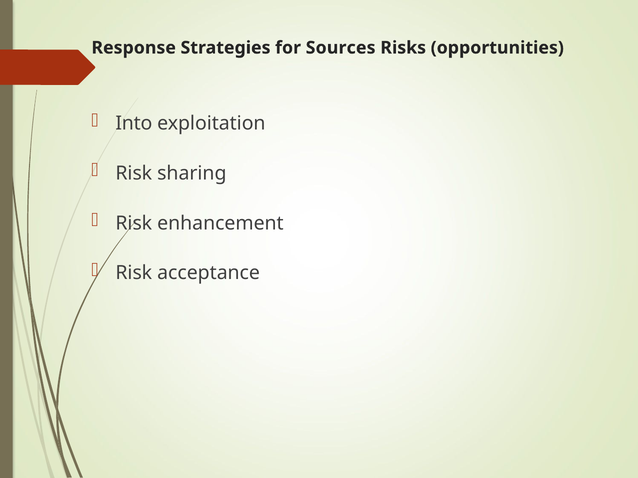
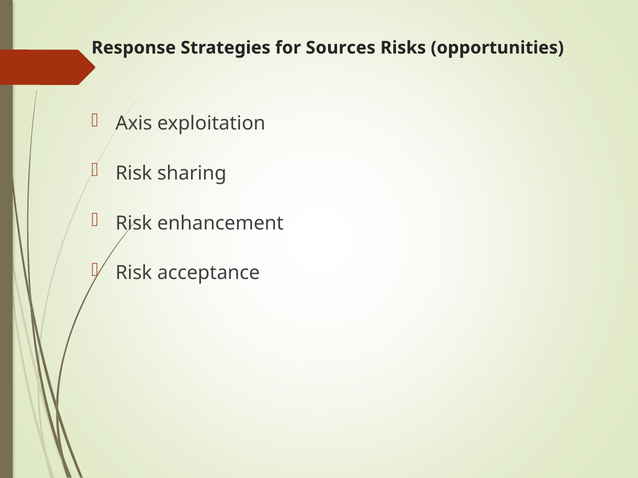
Into: Into -> Axis
